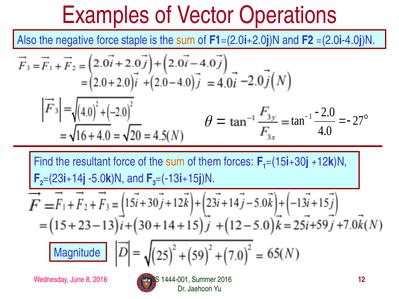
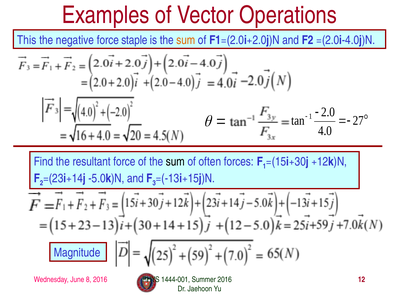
Also: Also -> This
sum at (175, 162) colour: orange -> black
them: them -> often
